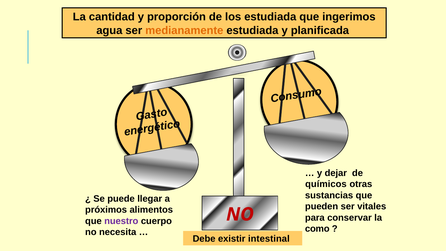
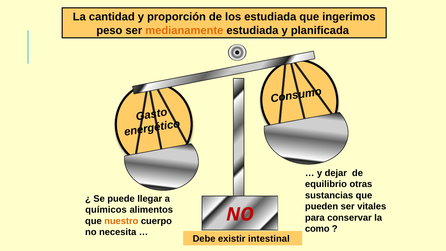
agua: agua -> peso
químicos: químicos -> equilibrio
próximos: próximos -> químicos
nuestro colour: purple -> orange
